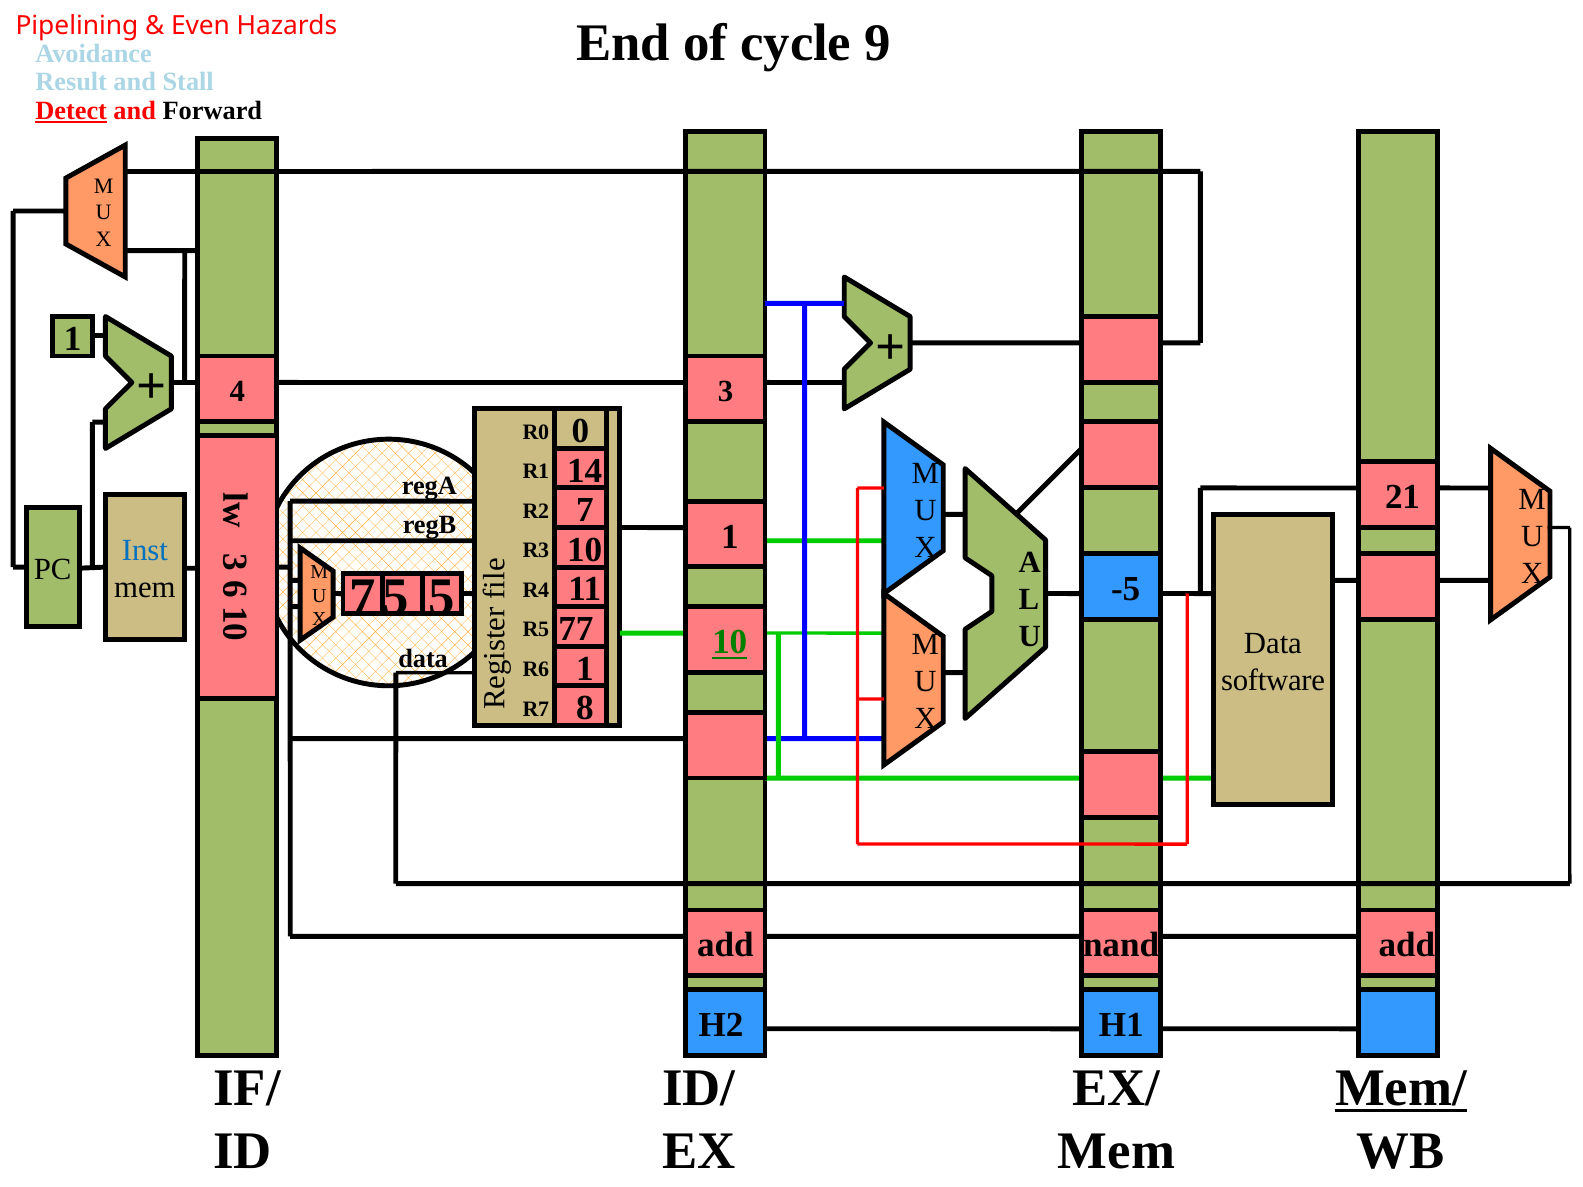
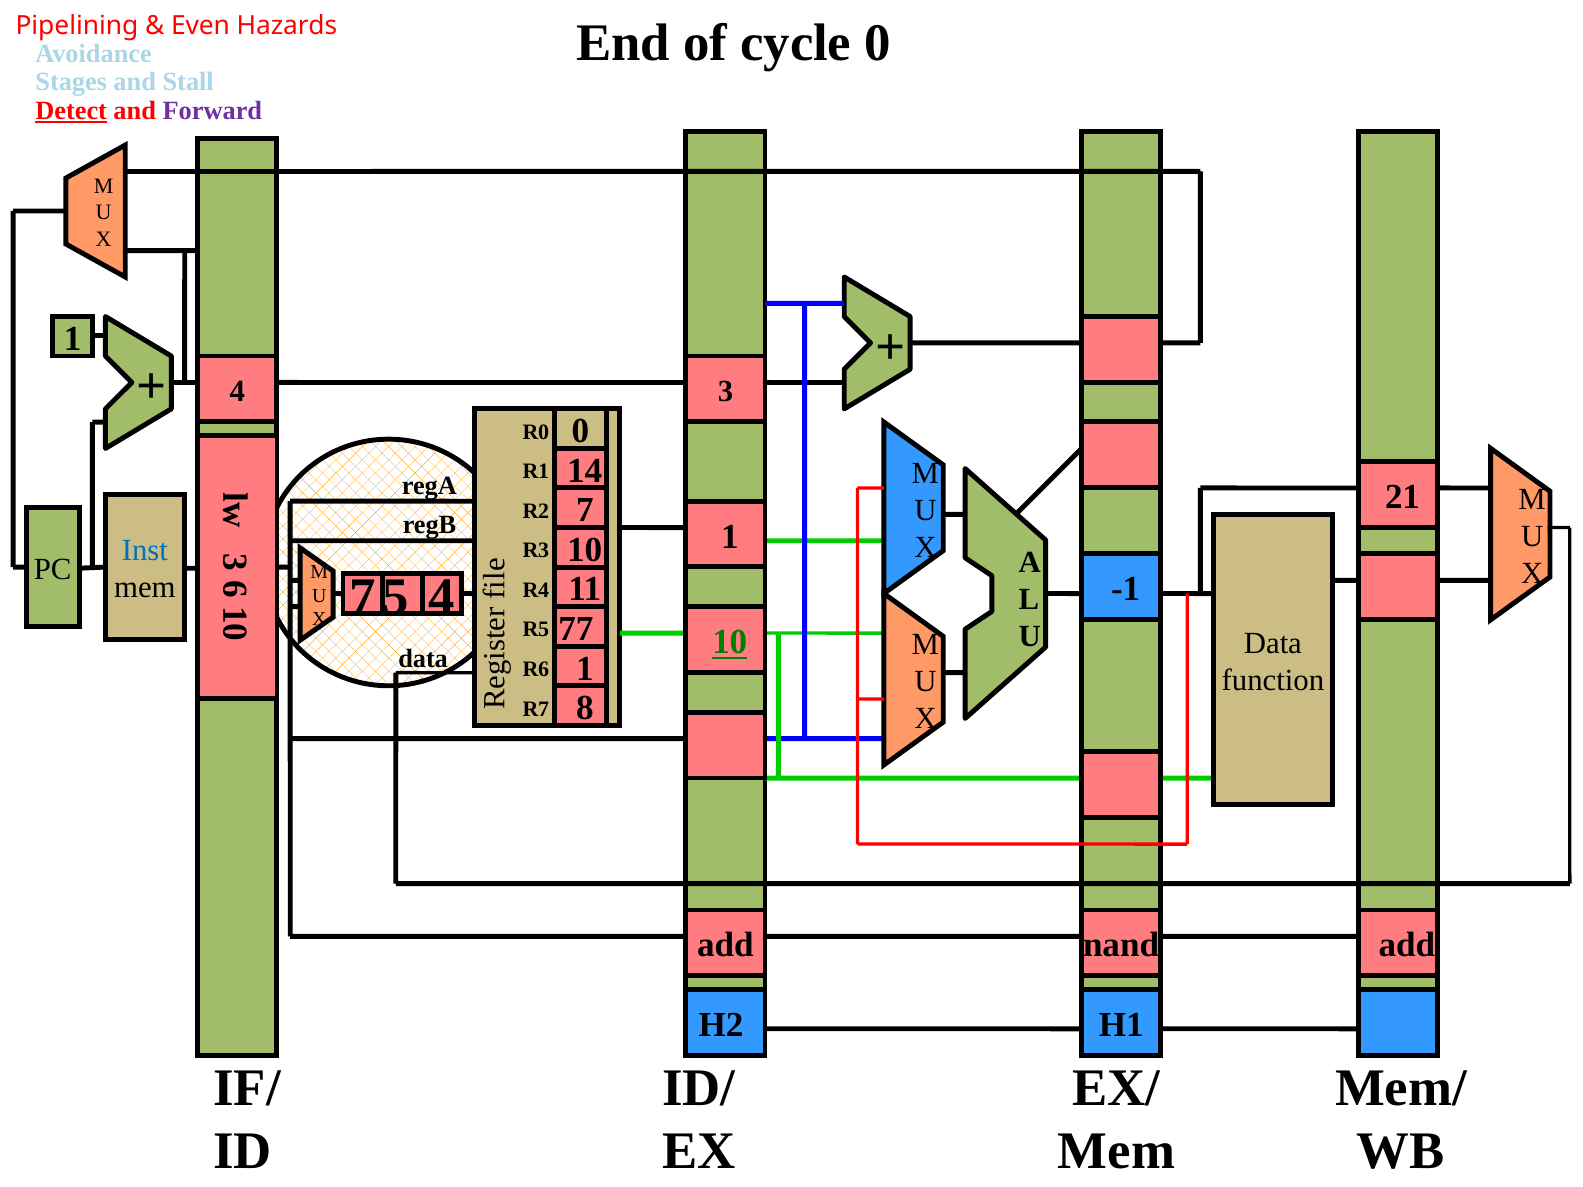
cycle 9: 9 -> 0
Result: Result -> Stages
Forward colour: black -> purple
5 at (442, 597): 5 -> 4
-5: -5 -> -1
software: software -> function
Mem/ underline: present -> none
